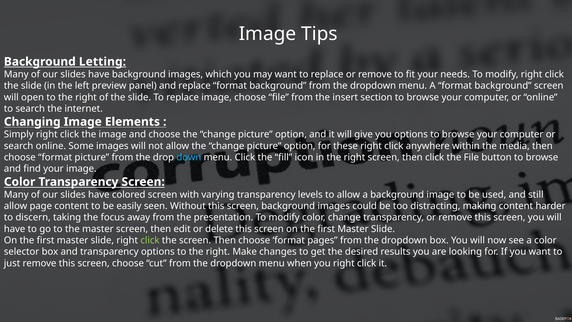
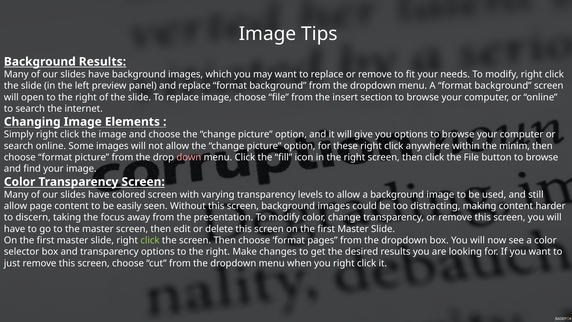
Background Letting: Letting -> Results
media: media -> minim
down colour: light blue -> pink
